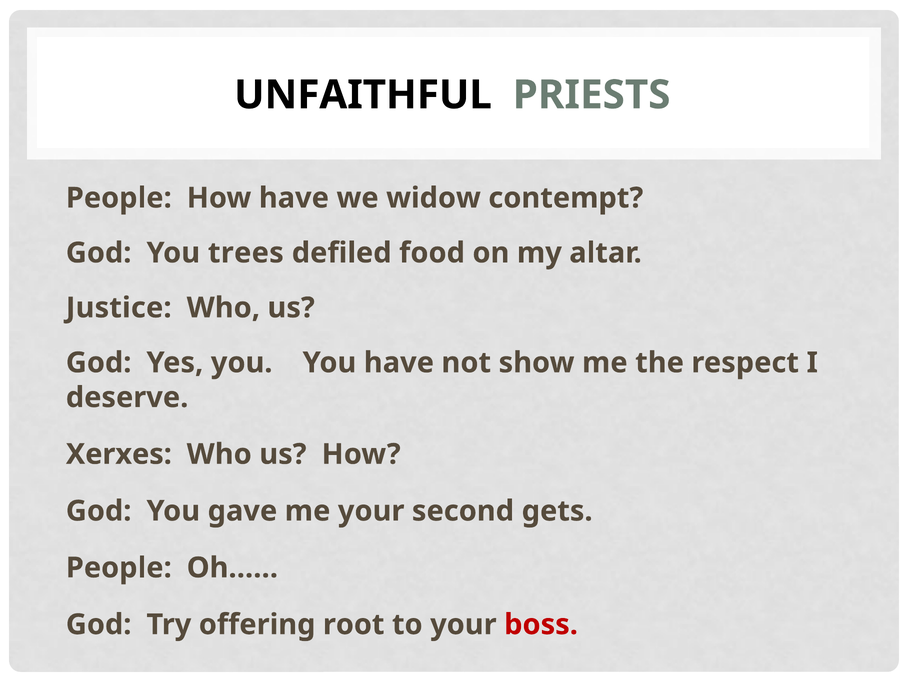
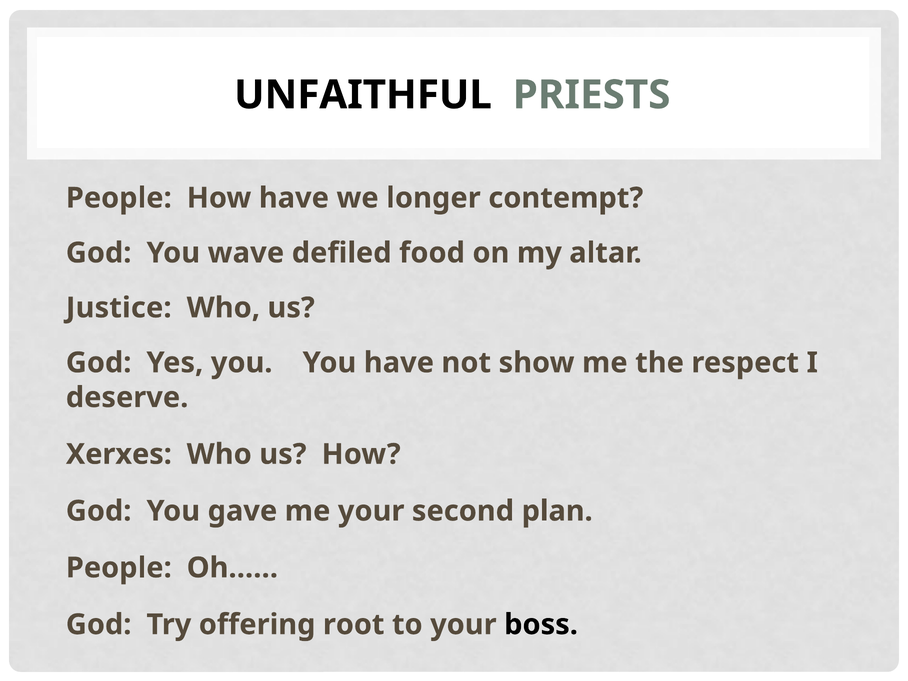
widow: widow -> longer
trees: trees -> wave
gets: gets -> plan
boss colour: red -> black
